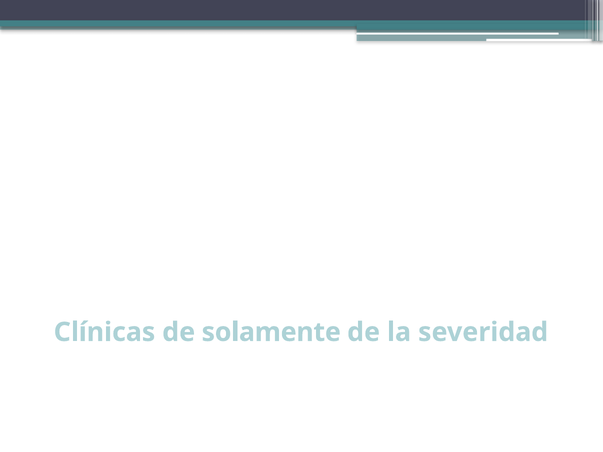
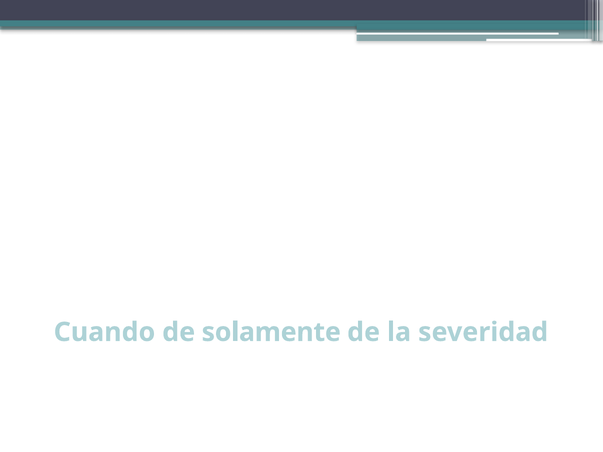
Clínicas: Clínicas -> Cuando
